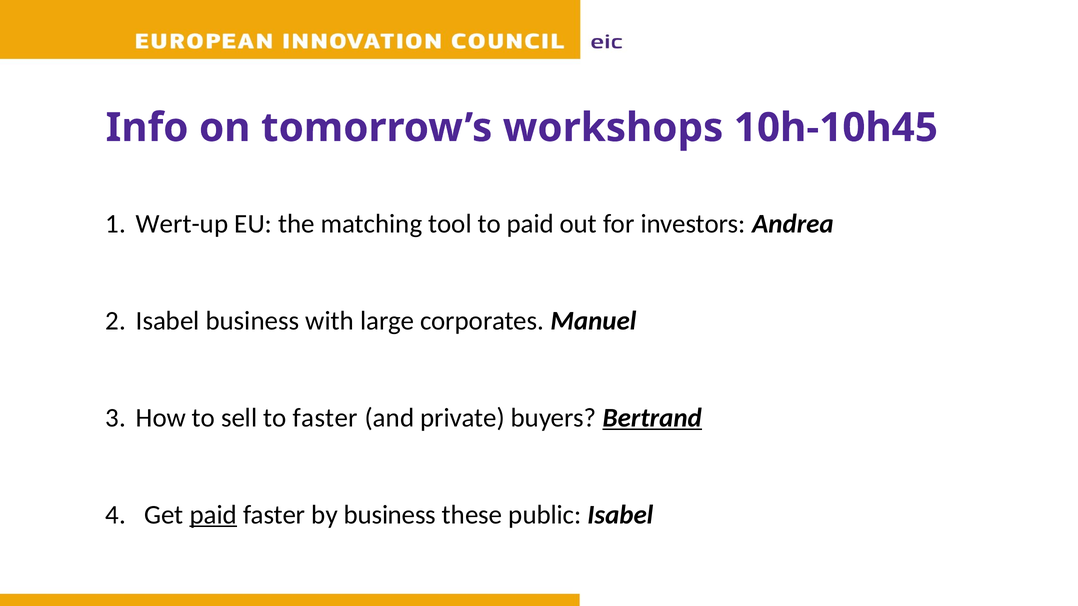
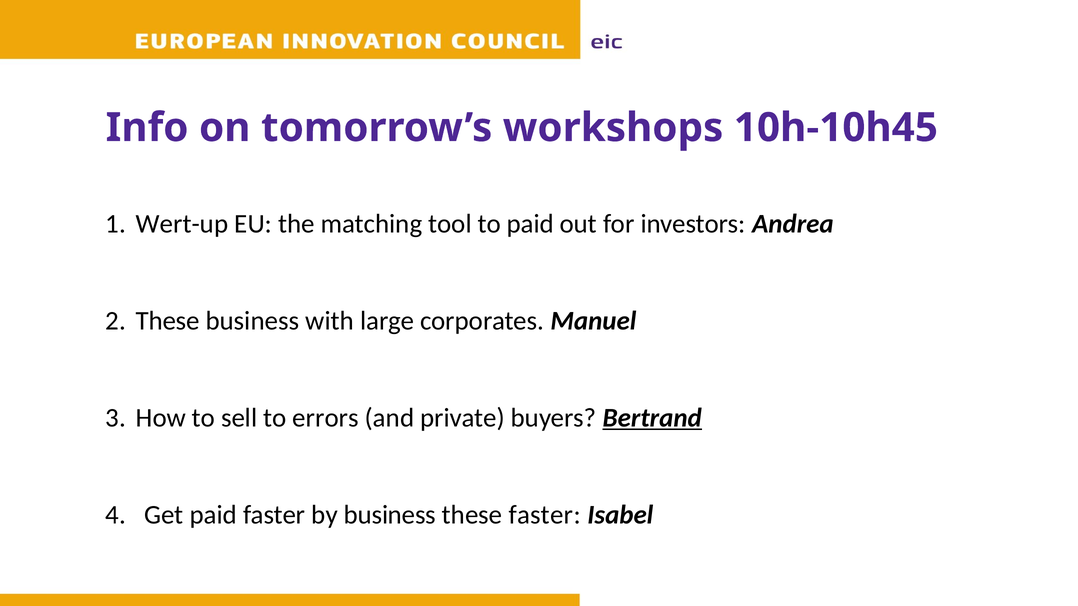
Isabel at (168, 321): Isabel -> These
to faster: faster -> errors
paid at (213, 515) underline: present -> none
these public: public -> faster
